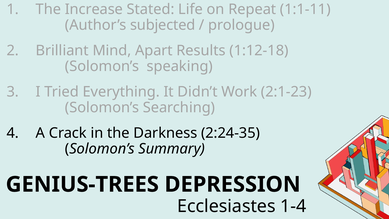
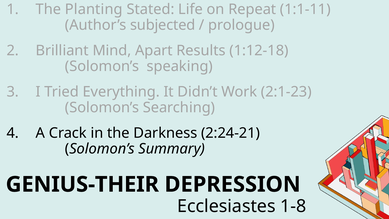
Increase: Increase -> Planting
2:24-35: 2:24-35 -> 2:24-21
GENIUS-TREES: GENIUS-TREES -> GENIUS-THEIR
1-4: 1-4 -> 1-8
